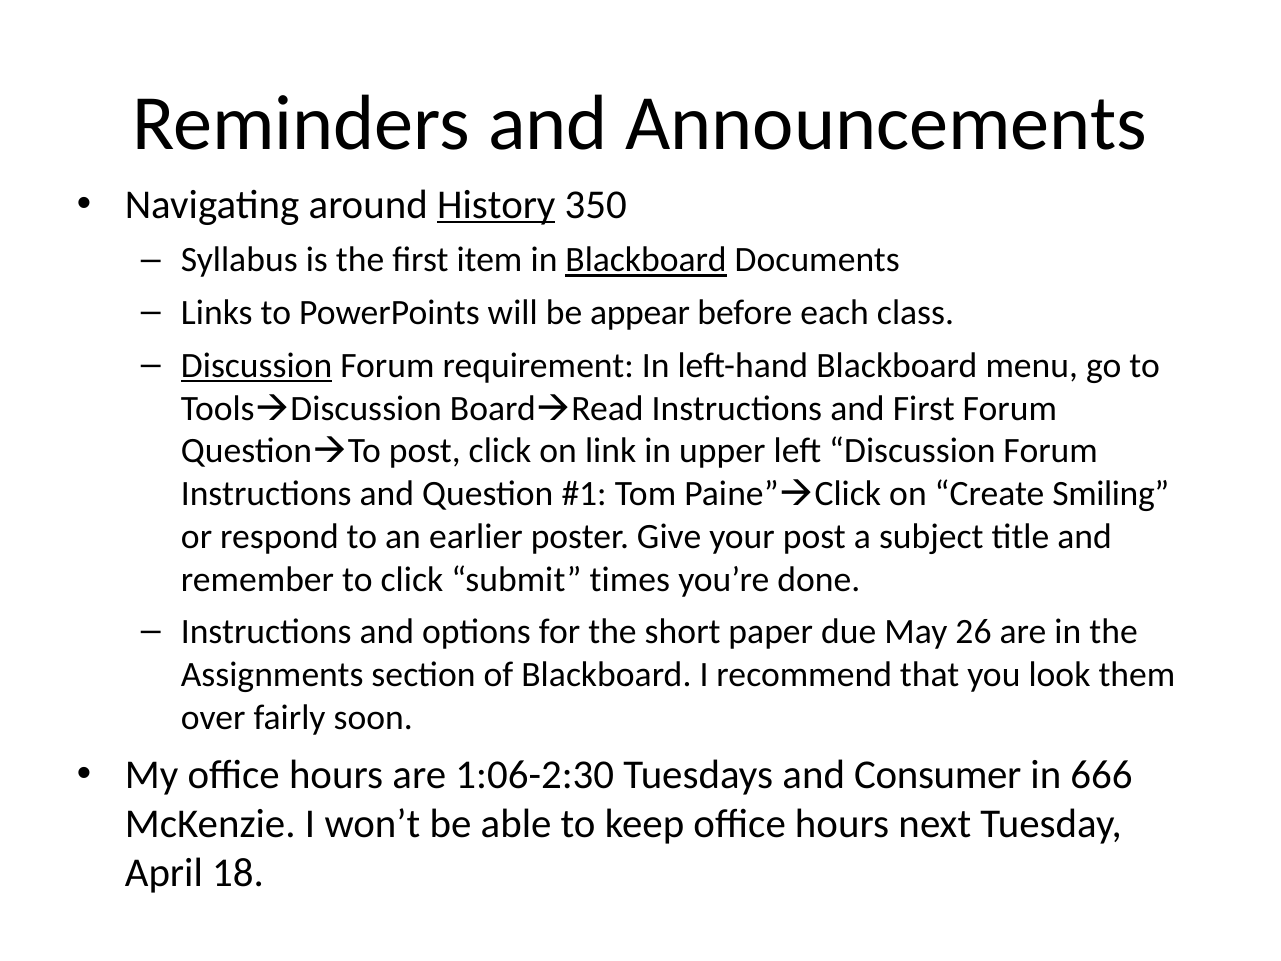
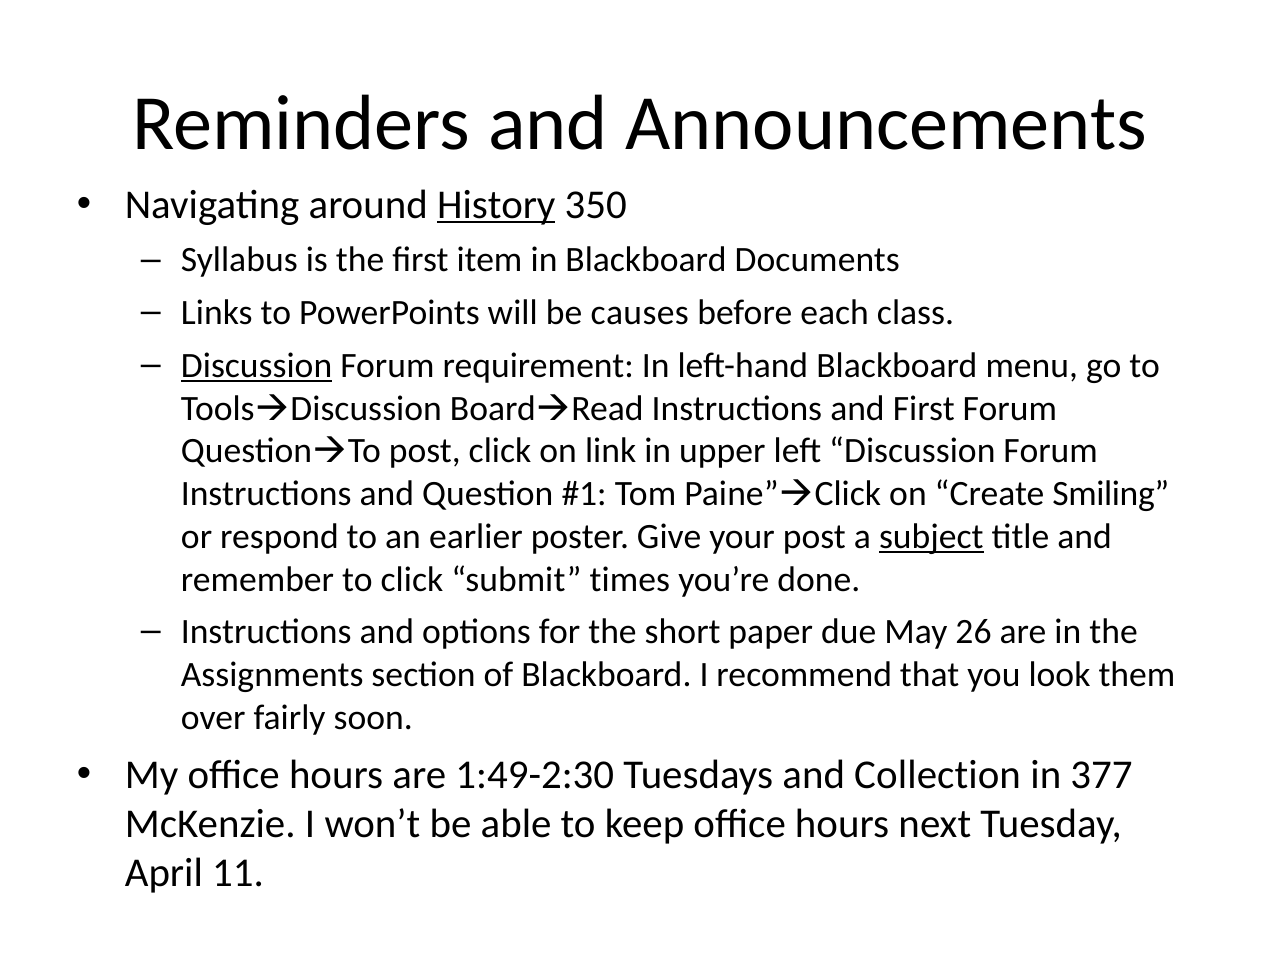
Blackboard at (646, 260) underline: present -> none
appear: appear -> causes
subject underline: none -> present
1:06-2:30: 1:06-2:30 -> 1:49-2:30
Consumer: Consumer -> Collection
666: 666 -> 377
18: 18 -> 11
